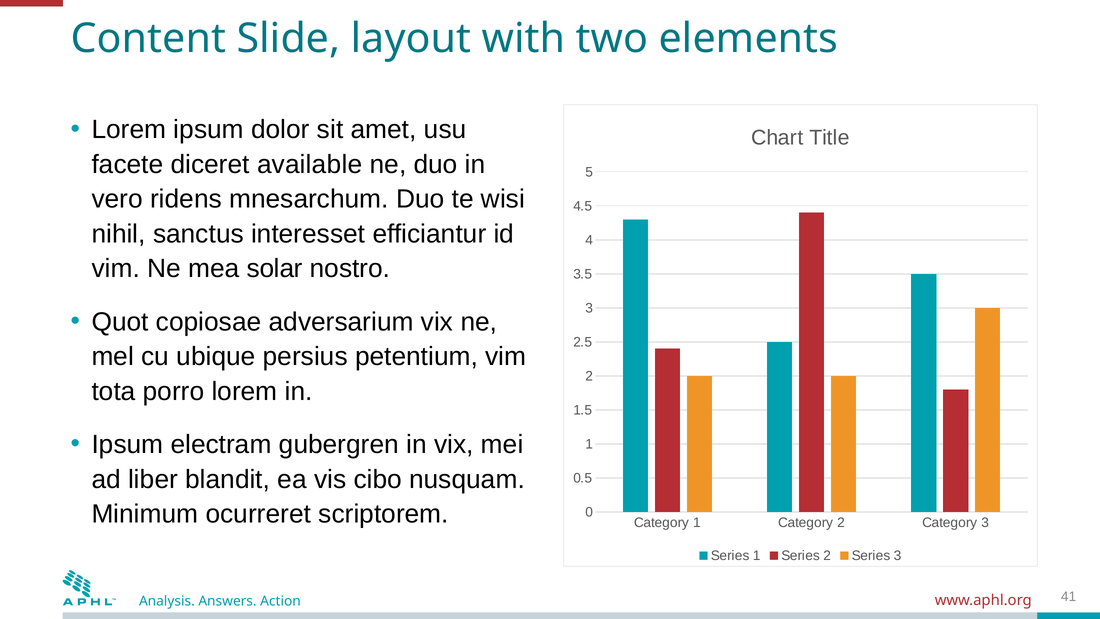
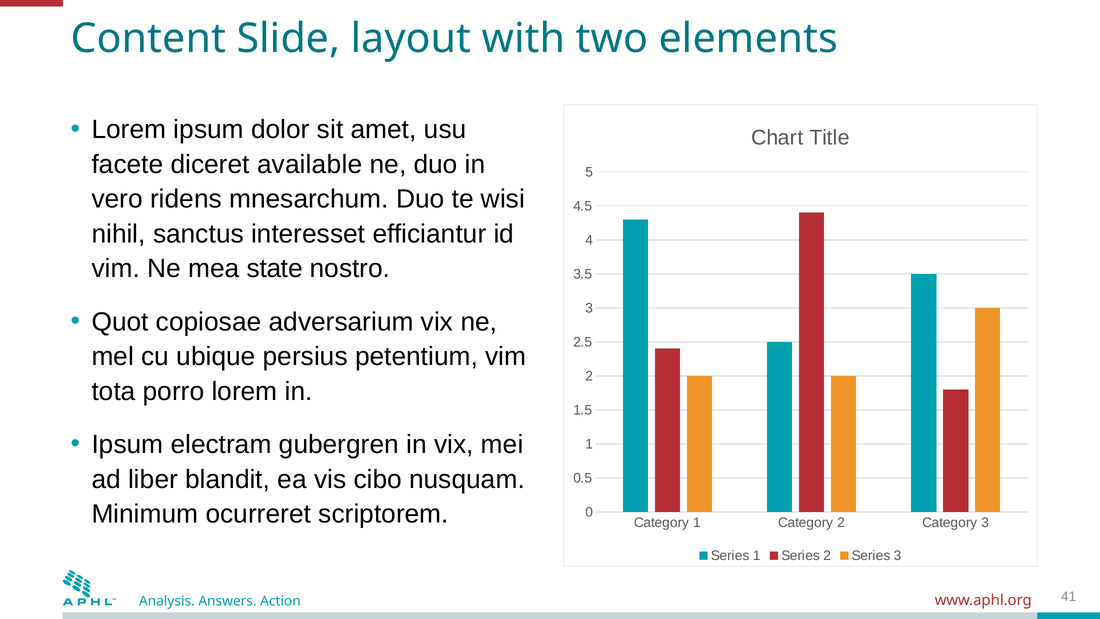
solar: solar -> state
